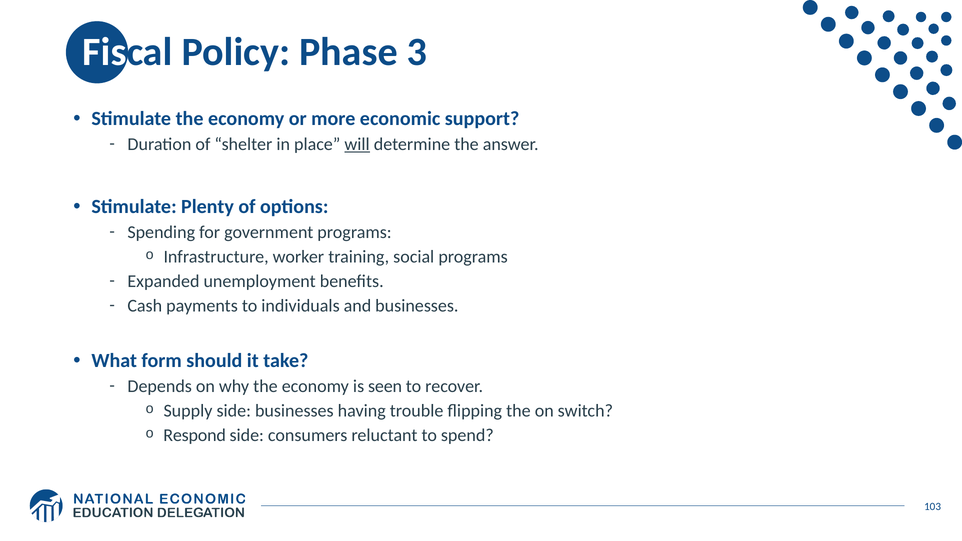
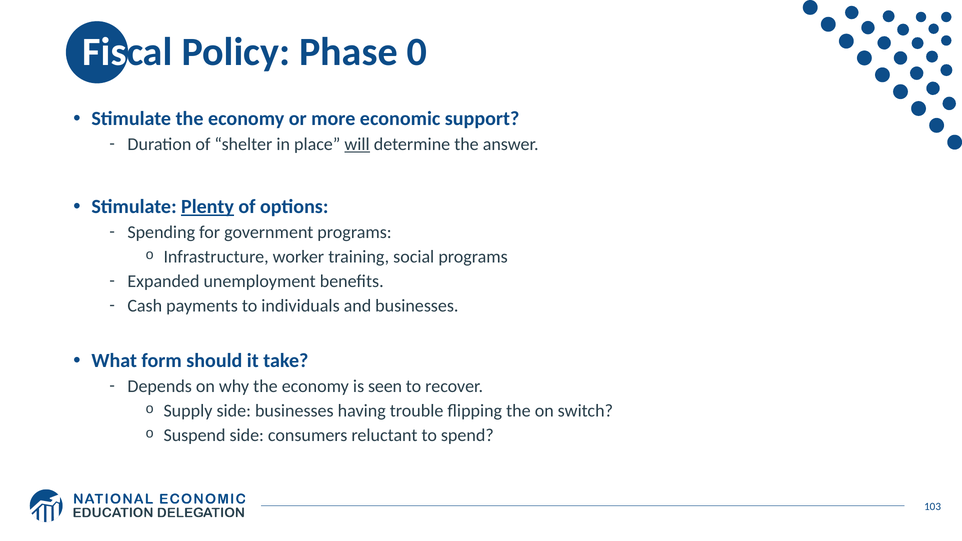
3: 3 -> 0
Plenty underline: none -> present
Respond: Respond -> Suspend
